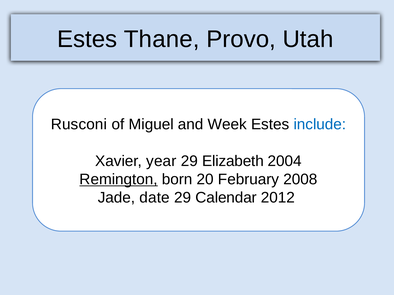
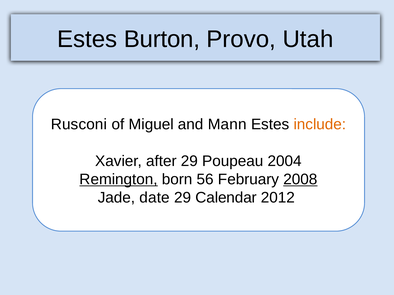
Thane: Thane -> Burton
Week: Week -> Mann
include colour: blue -> orange
year: year -> after
Elizabeth: Elizabeth -> Poupeau
20: 20 -> 56
2008 underline: none -> present
